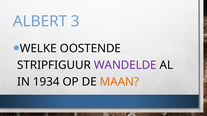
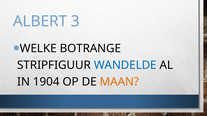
OOSTENDE: OOSTENDE -> BOTRANGE
WANDELDE colour: purple -> blue
1934: 1934 -> 1904
